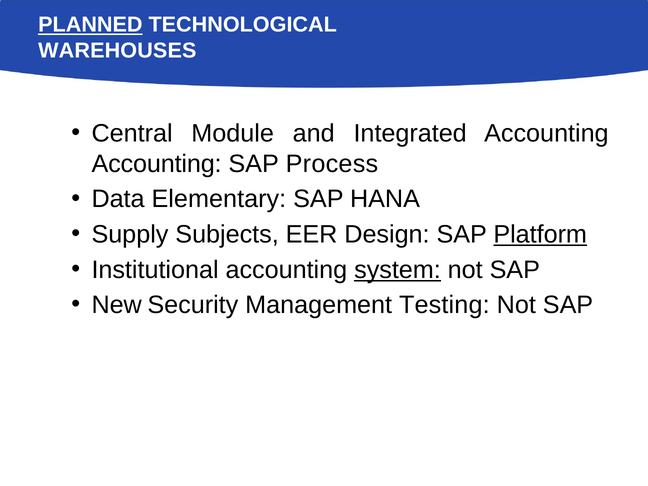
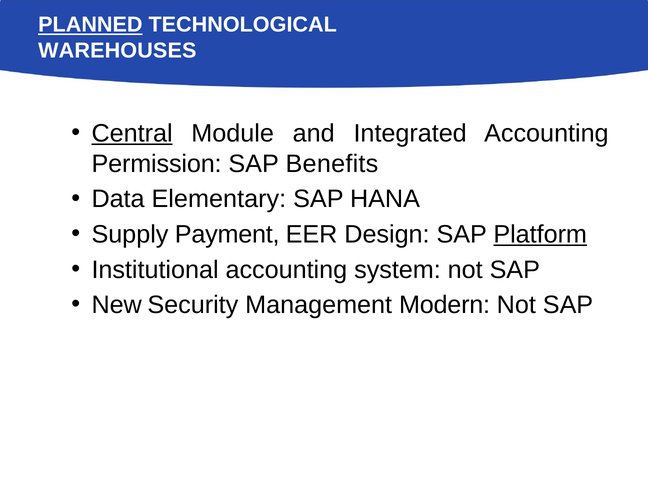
Central underline: none -> present
Accounting at (157, 164): Accounting -> Permission
Process: Process -> Benefits
Subjects: Subjects -> Payment
system underline: present -> none
Testing: Testing -> Modern
